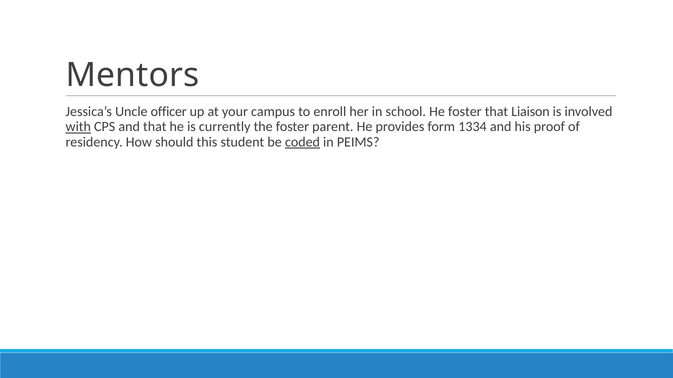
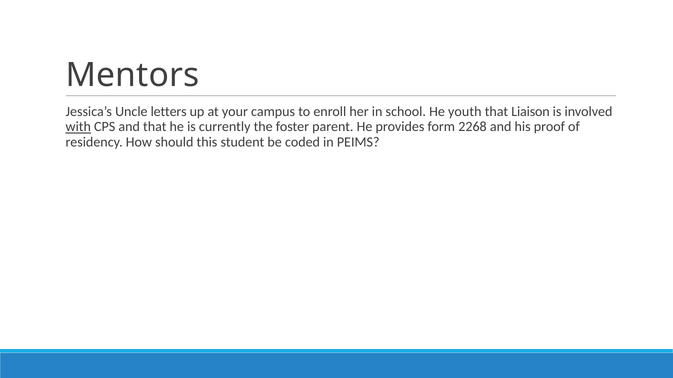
officer: officer -> letters
He foster: foster -> youth
1334: 1334 -> 2268
coded underline: present -> none
